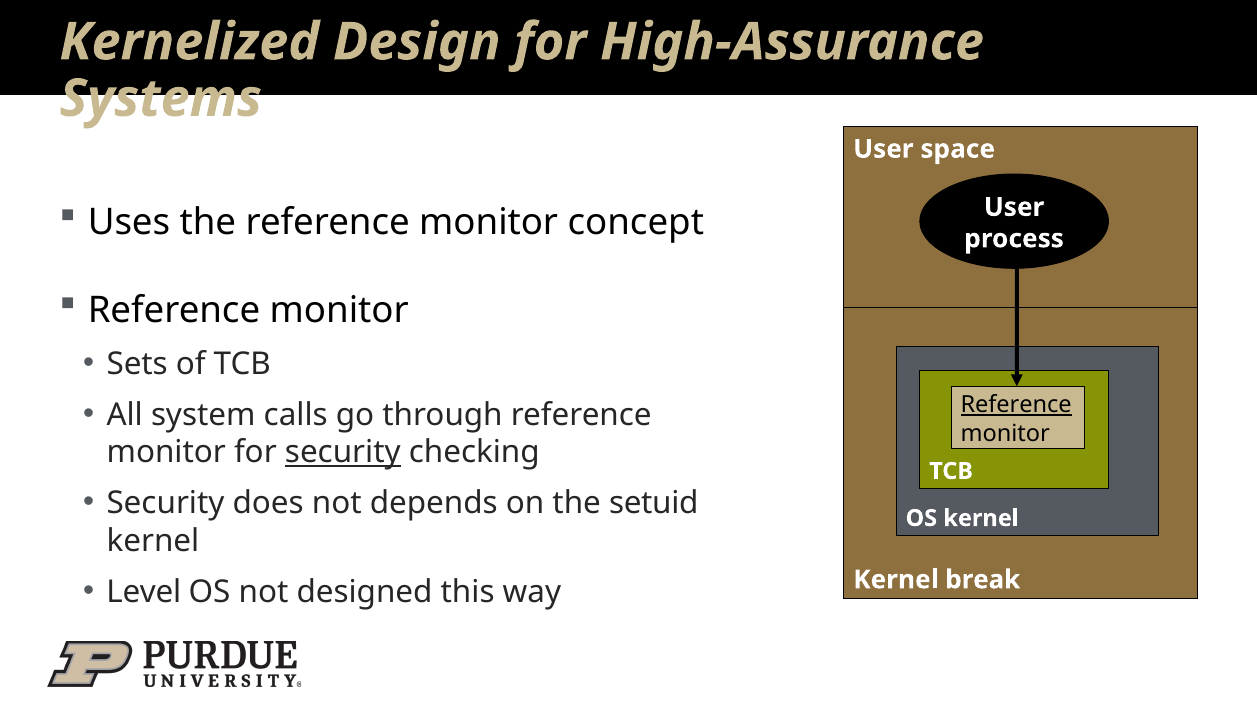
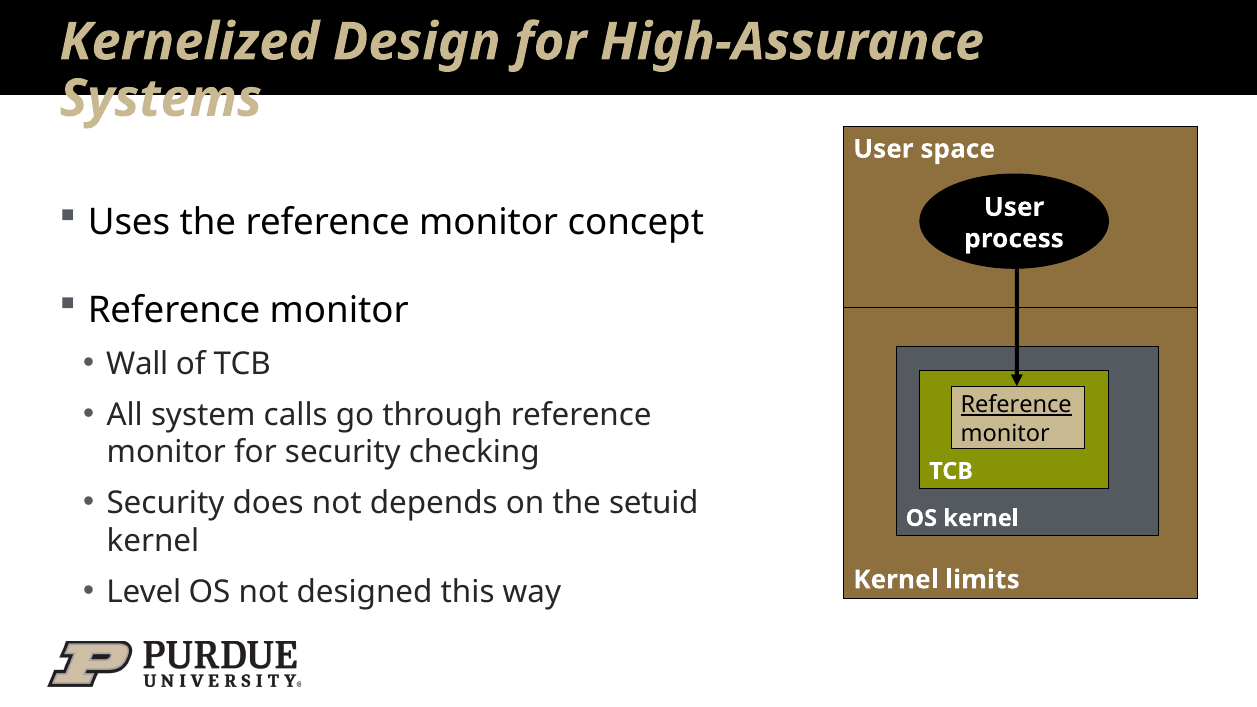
Sets: Sets -> Wall
security at (343, 452) underline: present -> none
break: break -> limits
